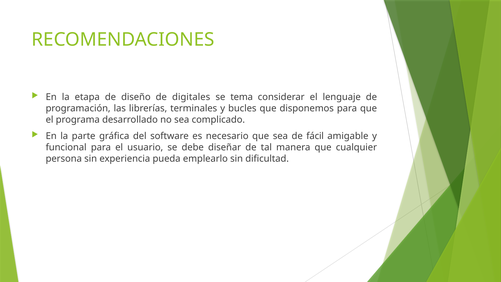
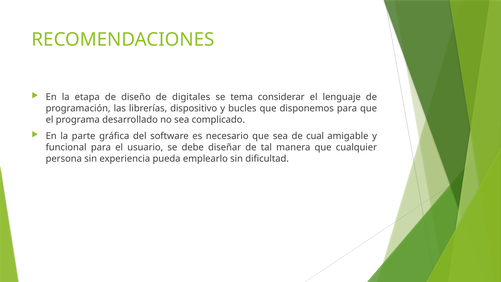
terminales: terminales -> dispositivo
fácil: fácil -> cual
